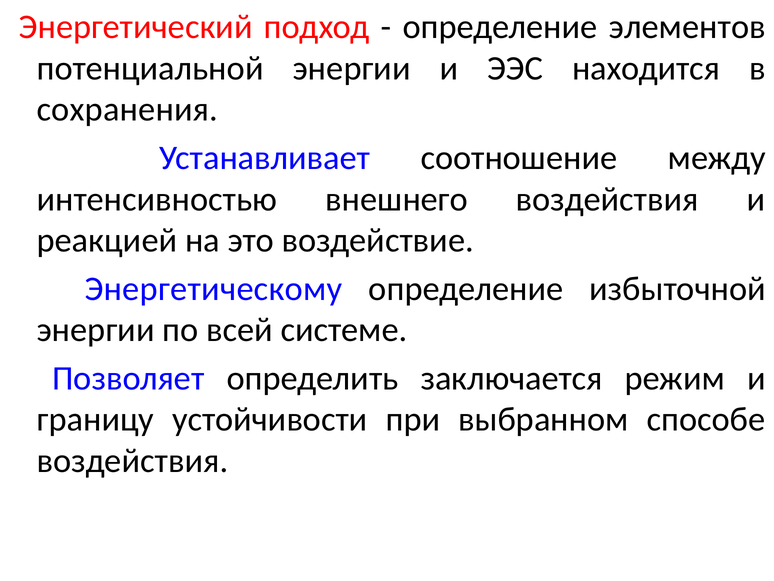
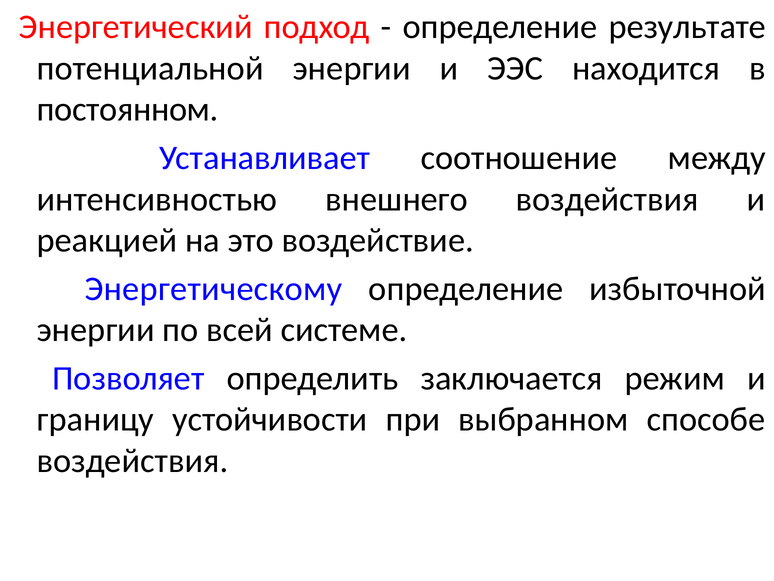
элементов: элементов -> результате
сохранения: сохранения -> постоянном
